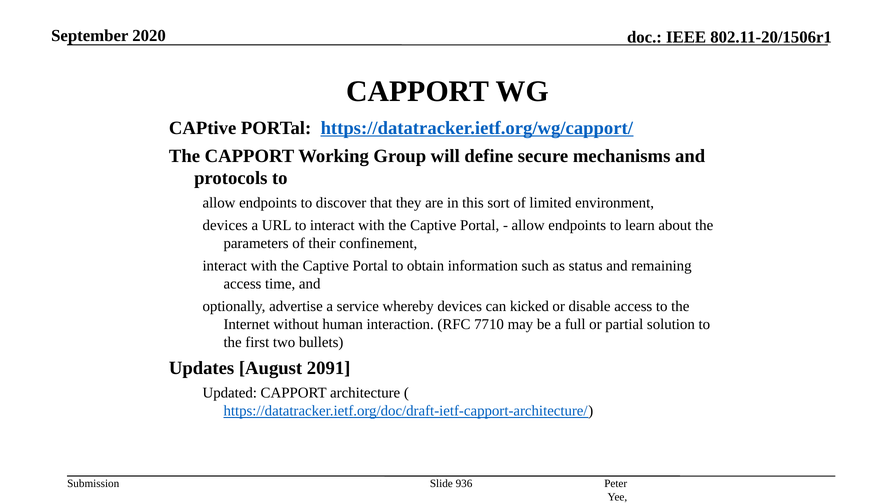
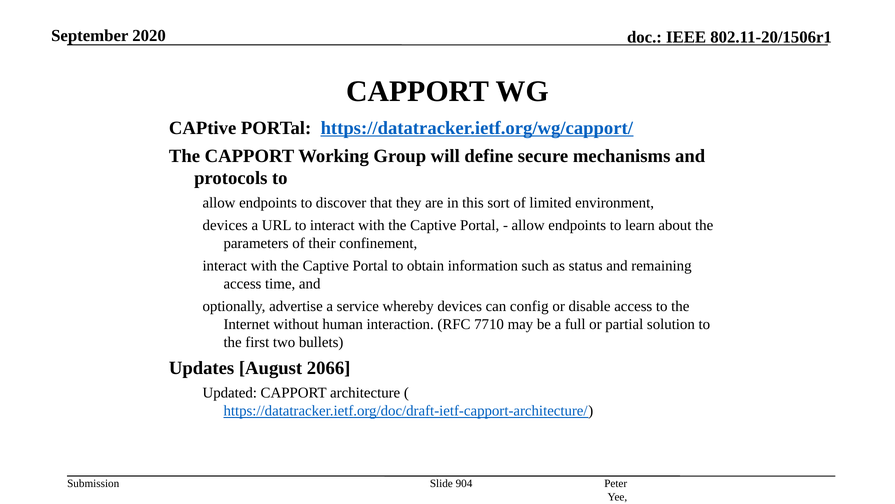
kicked: kicked -> config
2091: 2091 -> 2066
936: 936 -> 904
